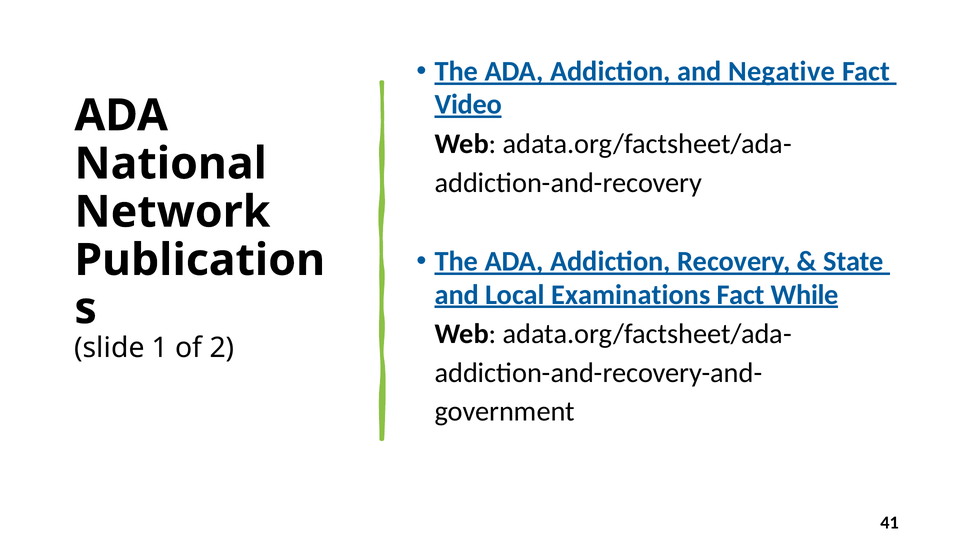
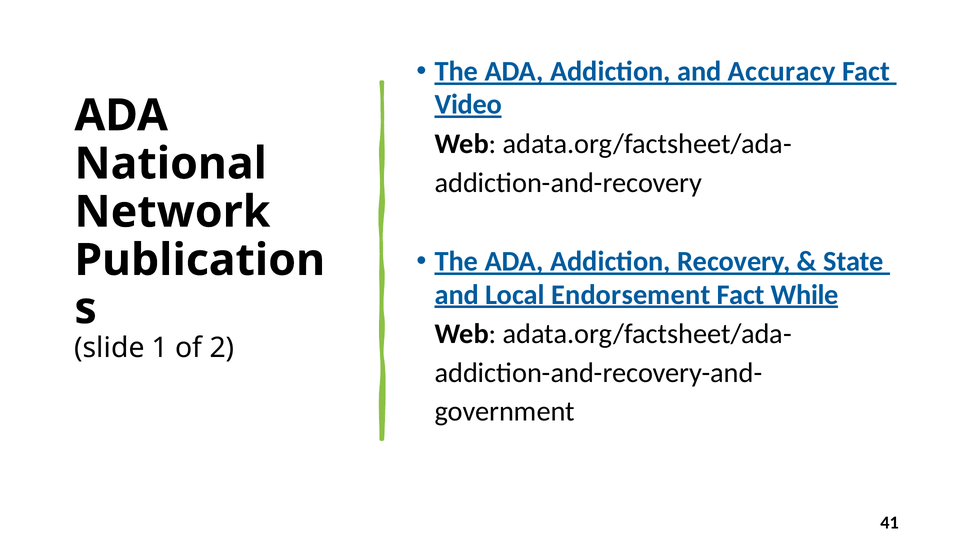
Negative: Negative -> Accuracy
Examinations: Examinations -> Endorsement
